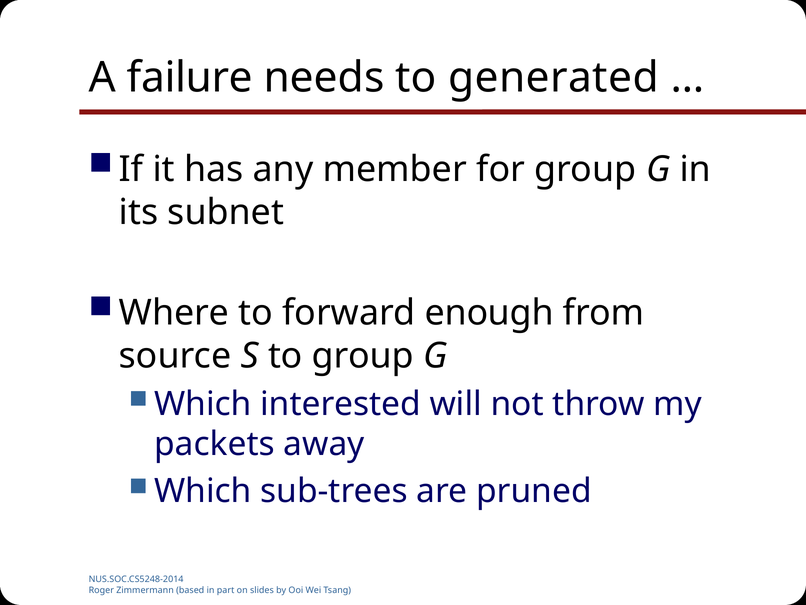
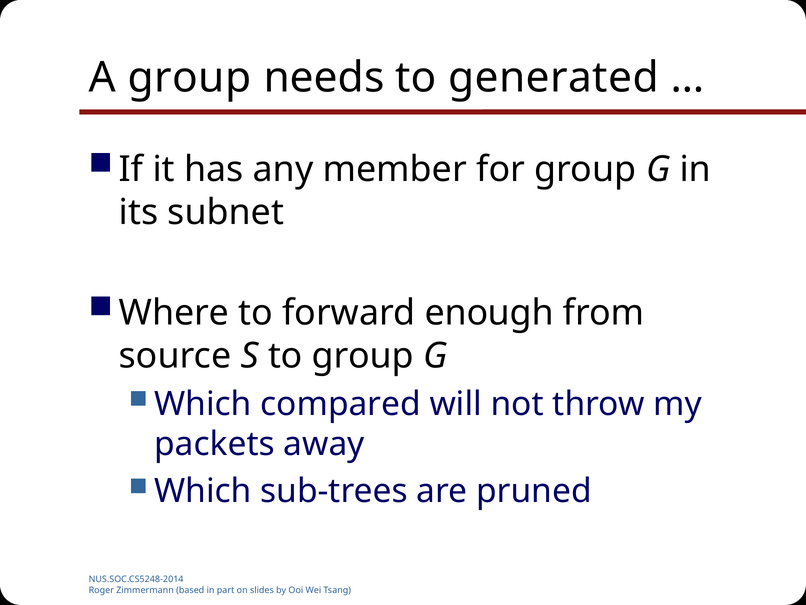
A failure: failure -> group
interested: interested -> compared
